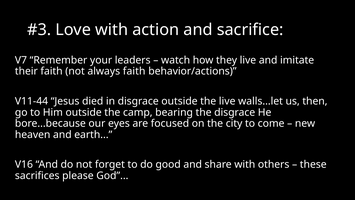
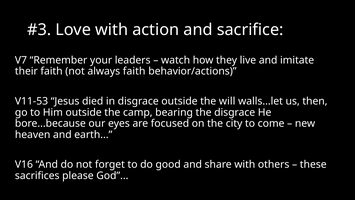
V11-44: V11-44 -> V11-53
the live: live -> will
